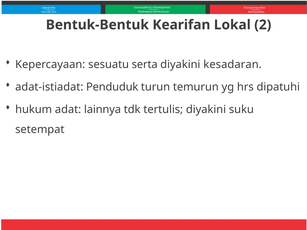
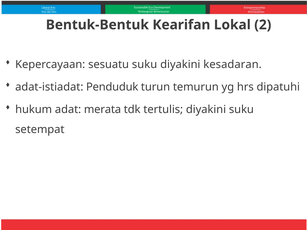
sesuatu serta: serta -> suku
lainnya: lainnya -> merata
